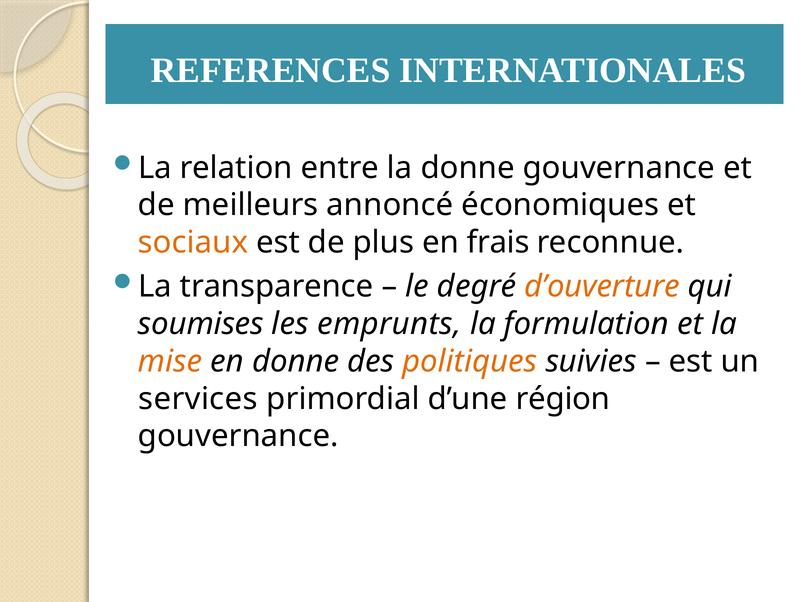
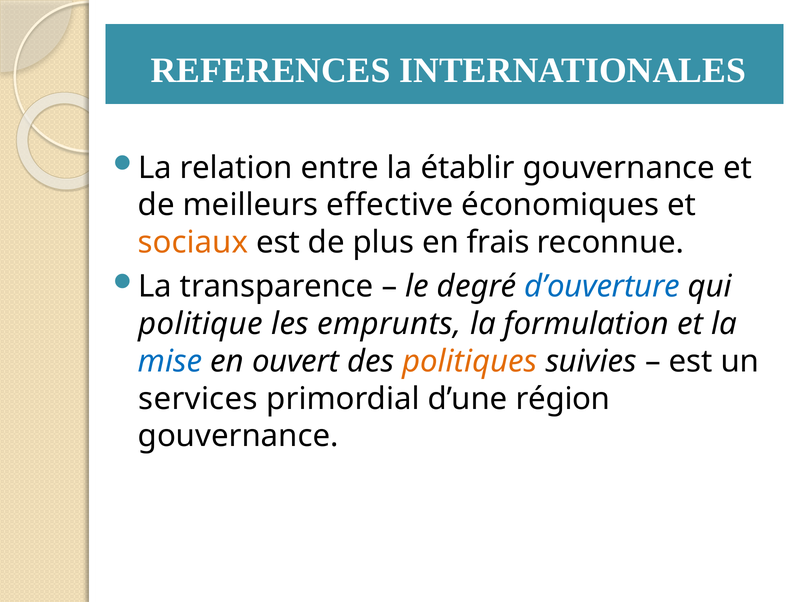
la donne: donne -> établir
annoncé: annoncé -> effective
d’ouverture colour: orange -> blue
soumises: soumises -> politique
mise colour: orange -> blue
en donne: donne -> ouvert
